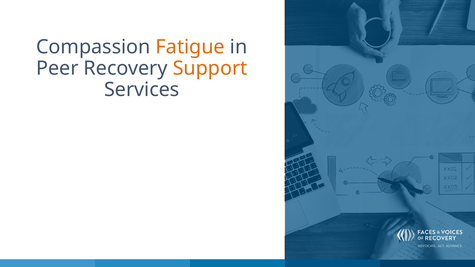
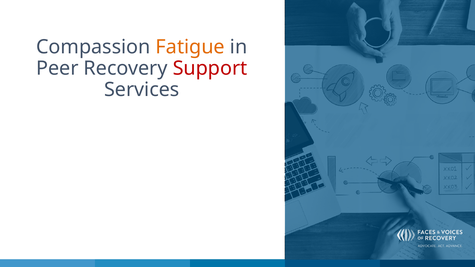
Support colour: orange -> red
